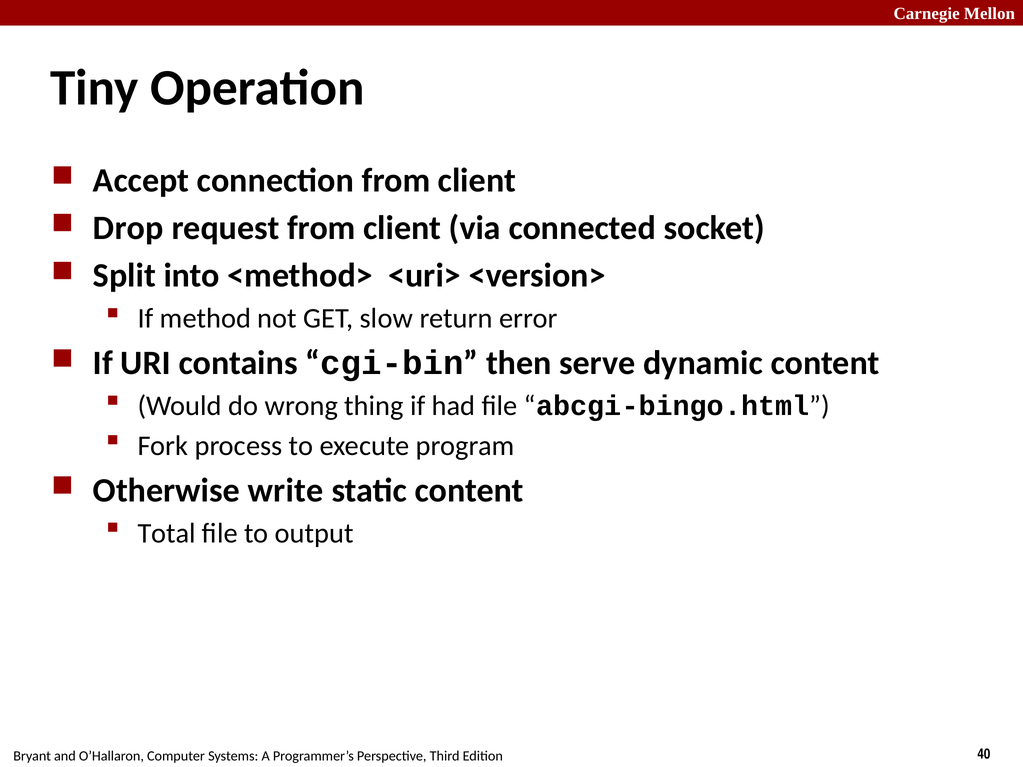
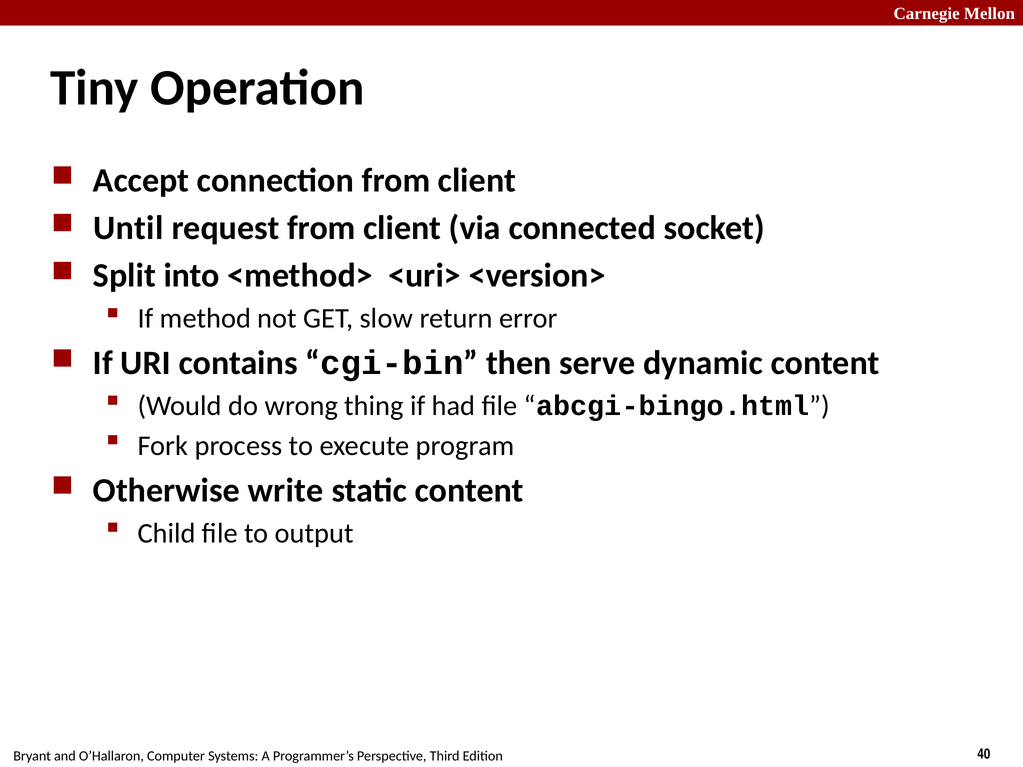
Drop: Drop -> Until
Total: Total -> Child
